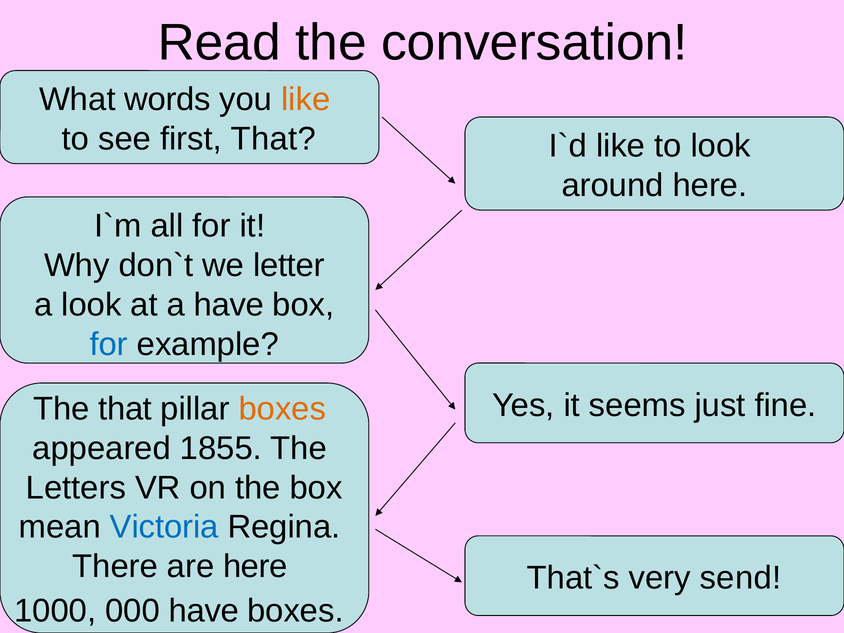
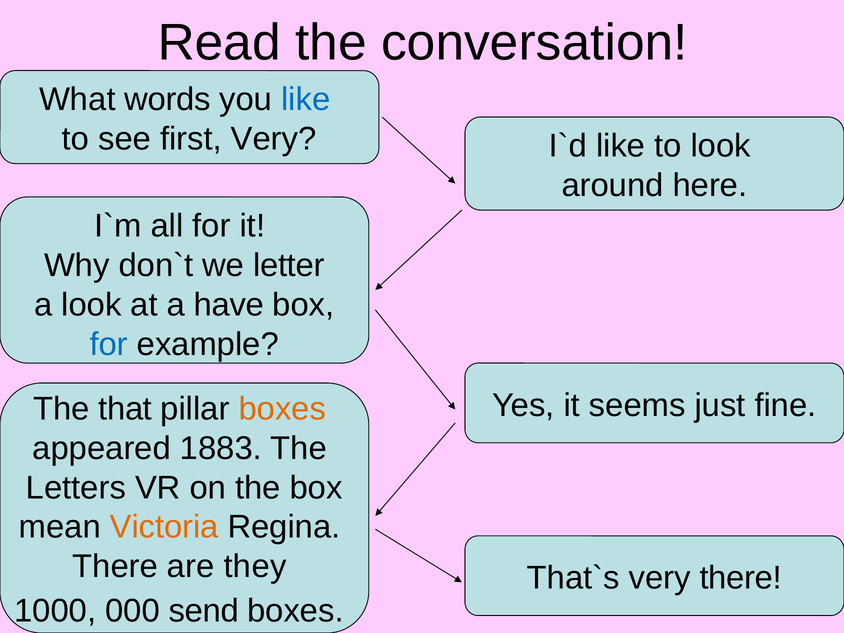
like at (306, 100) colour: orange -> blue
first That: That -> Very
1855: 1855 -> 1883
Victoria colour: blue -> orange
are here: here -> they
very send: send -> there
000 have: have -> send
